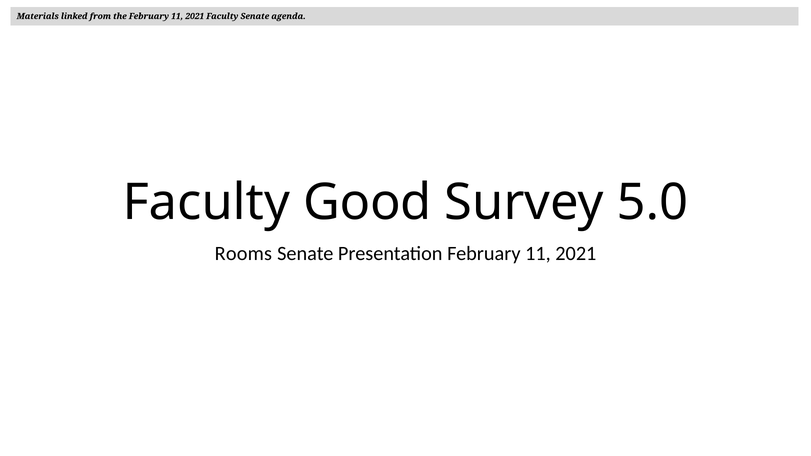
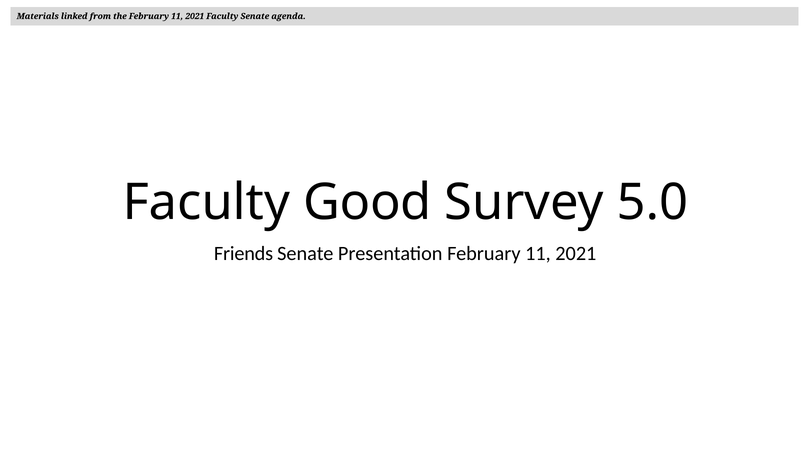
Rooms: Rooms -> Friends
